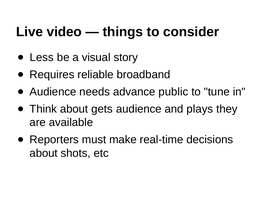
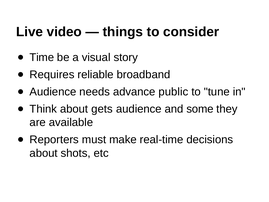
Less: Less -> Time
plays: plays -> some
